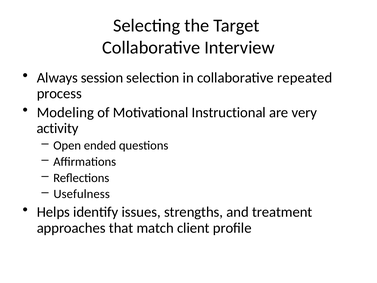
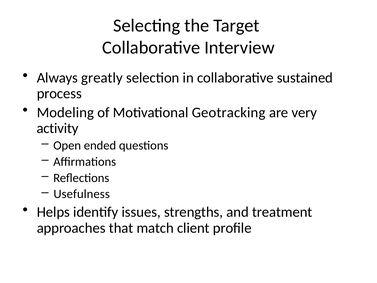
session: session -> greatly
repeated: repeated -> sustained
Instructional: Instructional -> Geotracking
